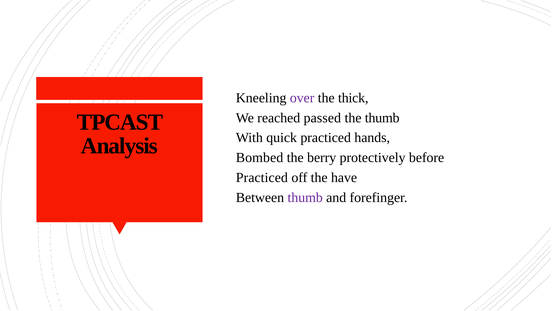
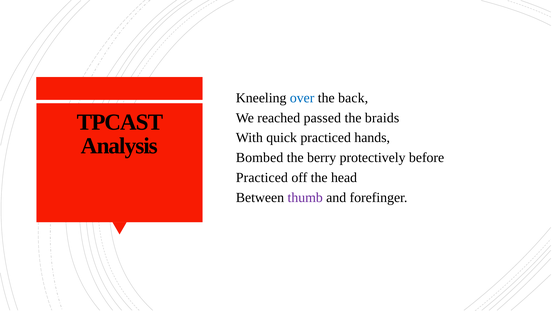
over colour: purple -> blue
thick: thick -> back
the thumb: thumb -> braids
have: have -> head
